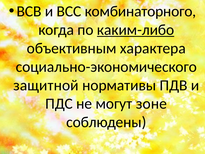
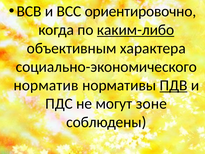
комбинаторного: комбинаторного -> ориентировочно
защитной: защитной -> норматив
ПДВ underline: none -> present
